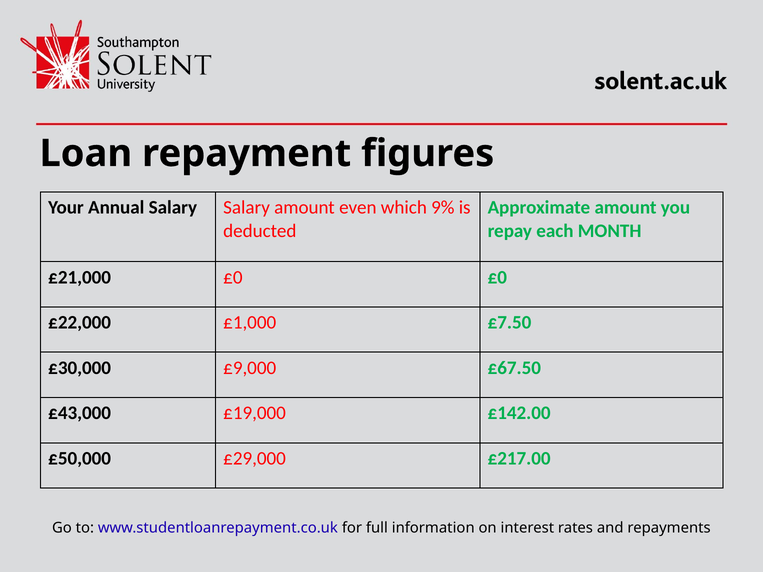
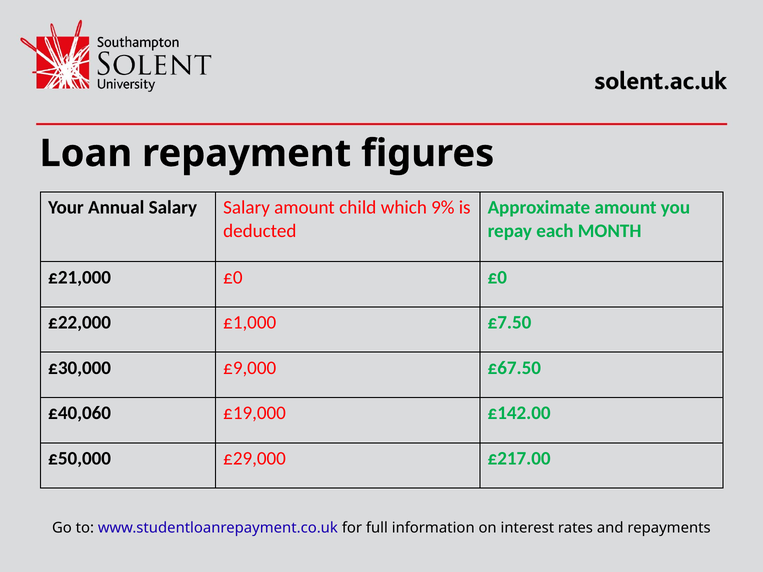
even: even -> child
£43,000: £43,000 -> £40,060
